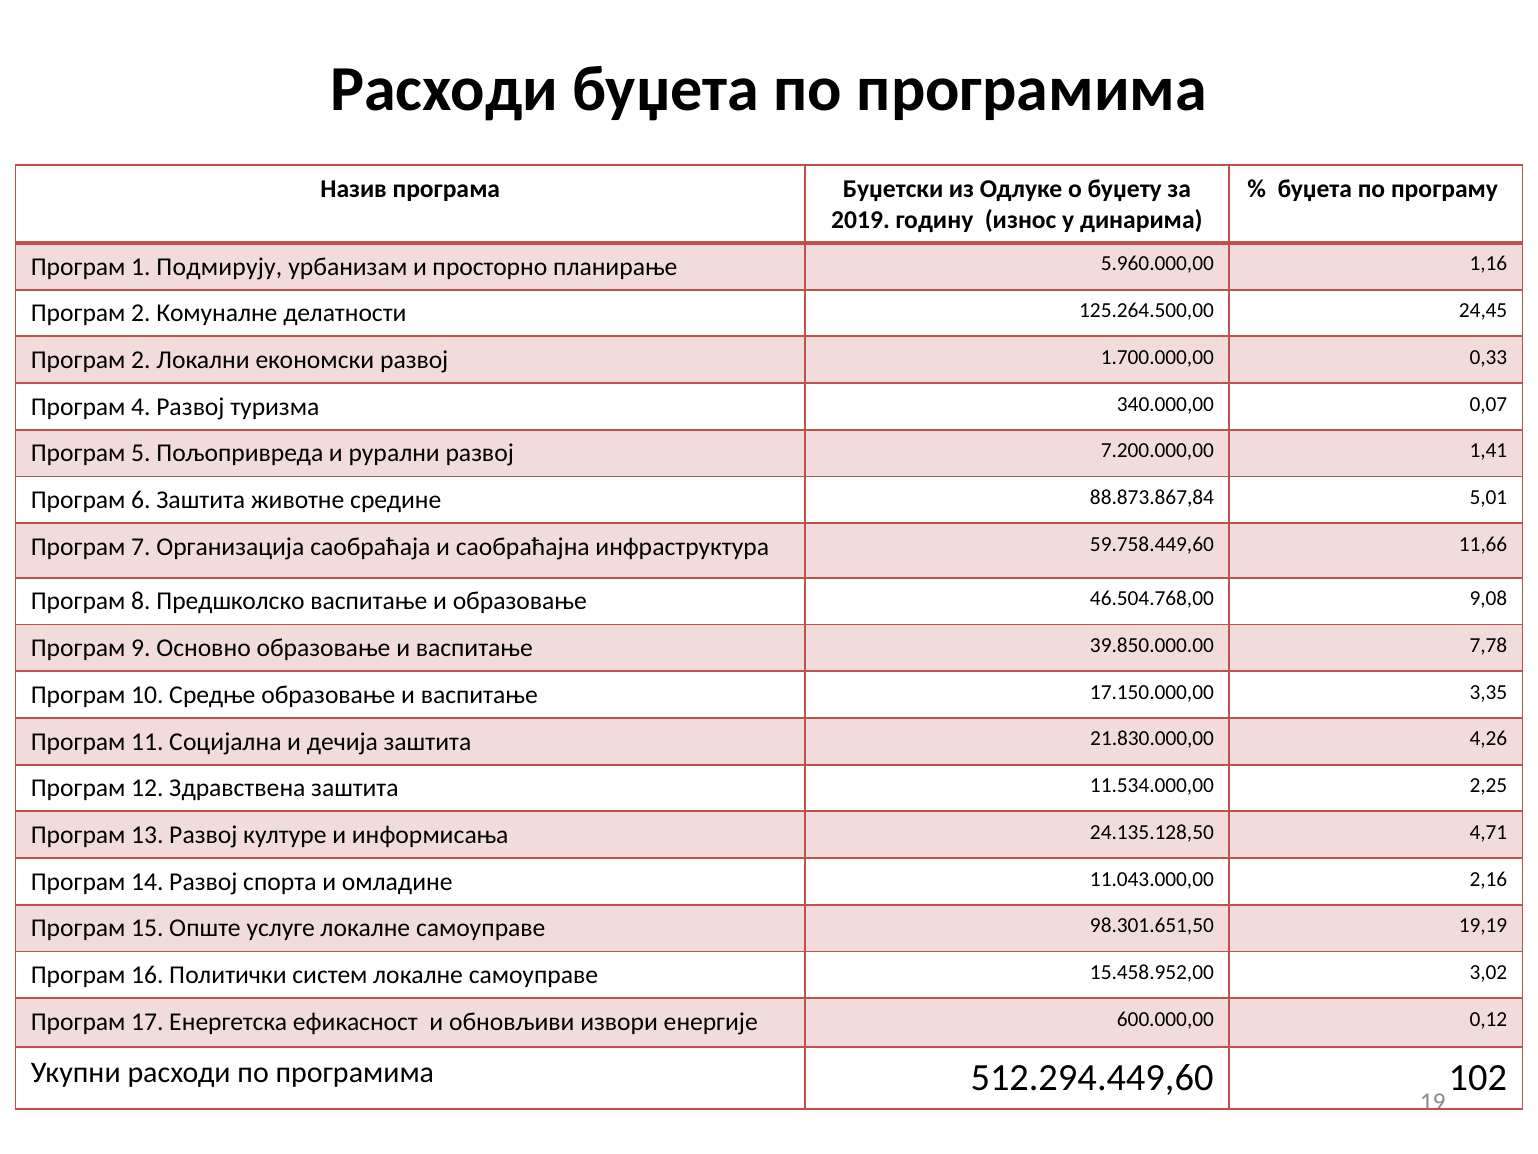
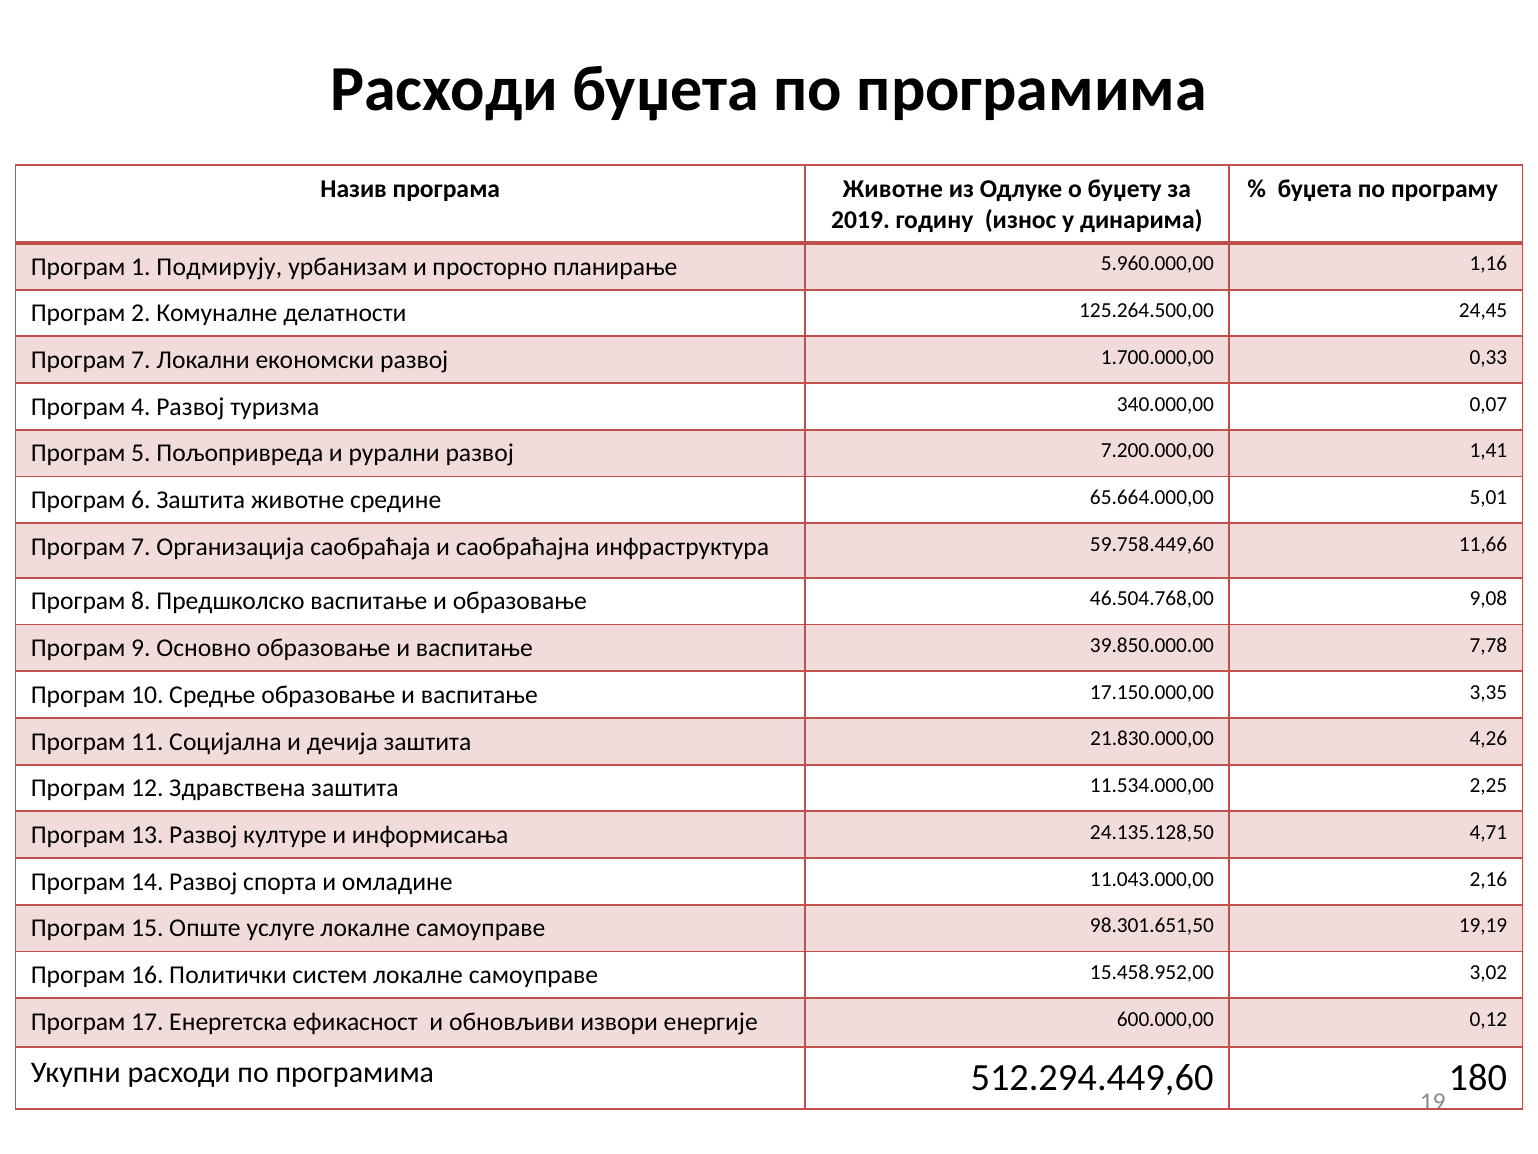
програма Буџетски: Буџетски -> Животне
2 at (141, 360): 2 -> 7
88.873.867,84: 88.873.867,84 -> 65.664.000,00
102: 102 -> 180
